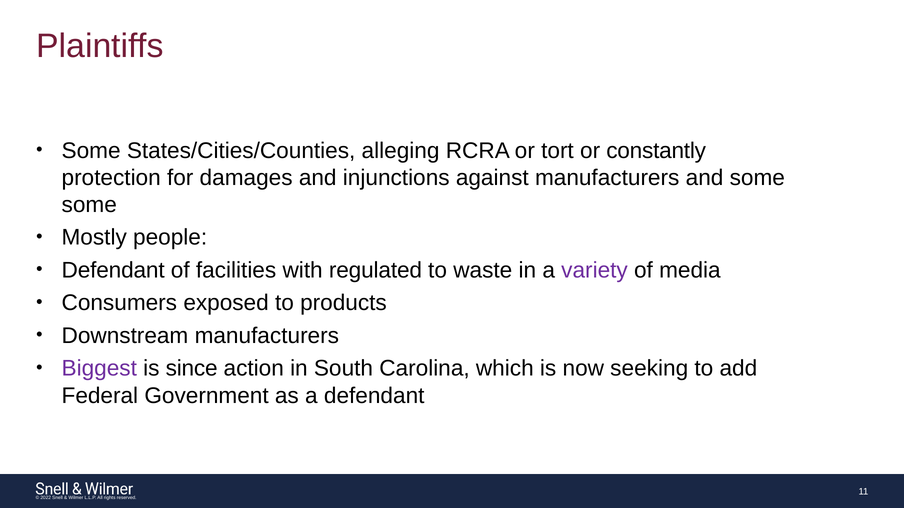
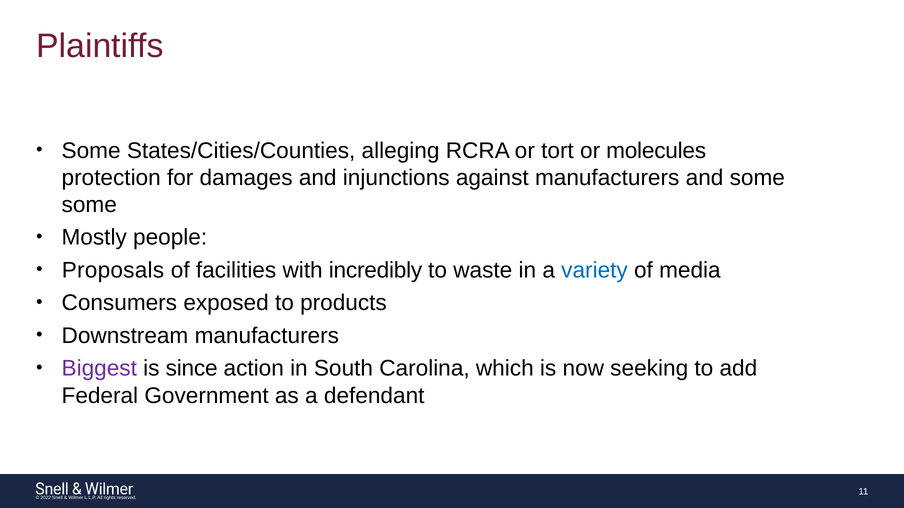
constantly: constantly -> molecules
Defendant at (113, 271): Defendant -> Proposals
regulated: regulated -> incredibly
variety colour: purple -> blue
